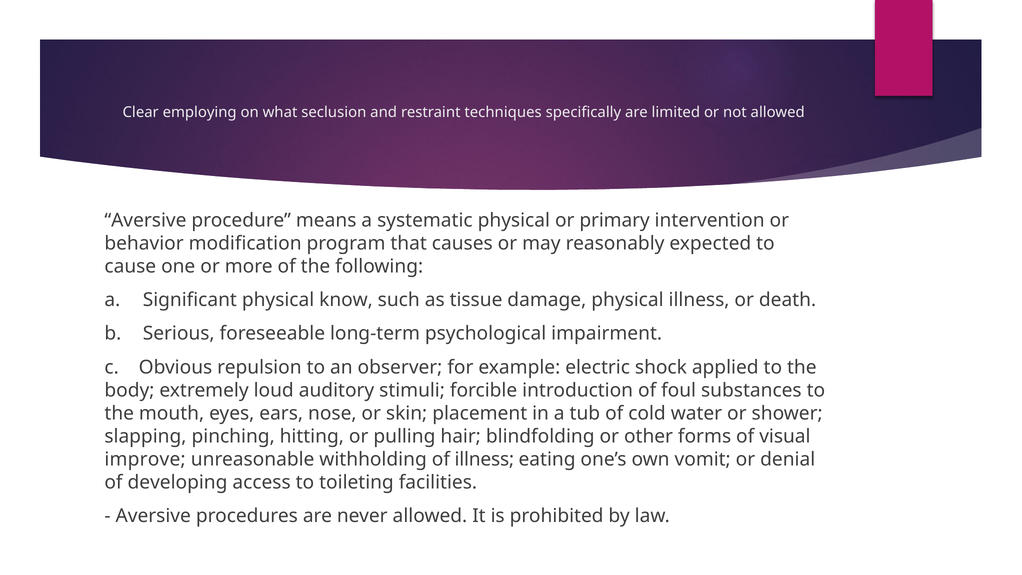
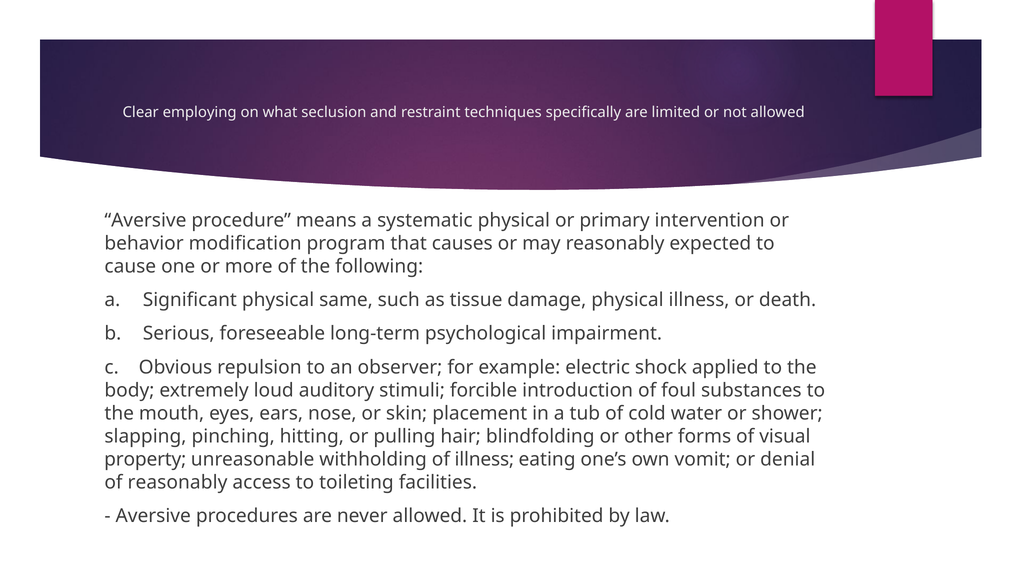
know: know -> same
improve: improve -> property
of developing: developing -> reasonably
